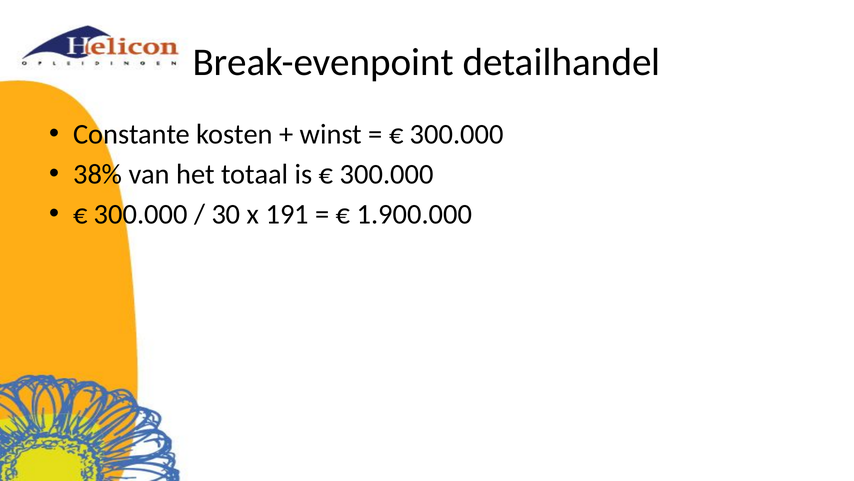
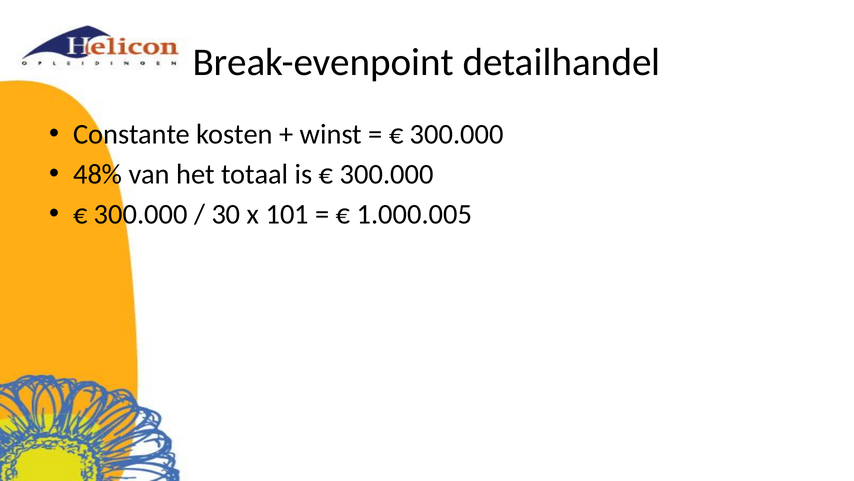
38%: 38% -> 48%
191: 191 -> 101
1.900.000: 1.900.000 -> 1.000.005
